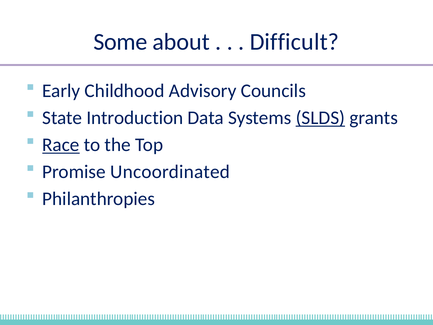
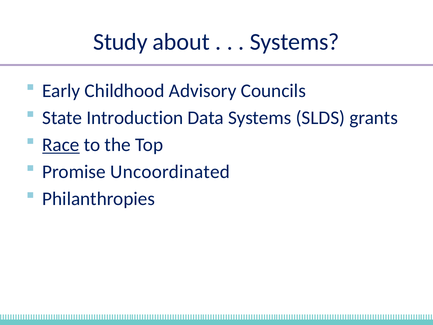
Some: Some -> Study
Difficult at (294, 42): Difficult -> Systems
SLDS underline: present -> none
